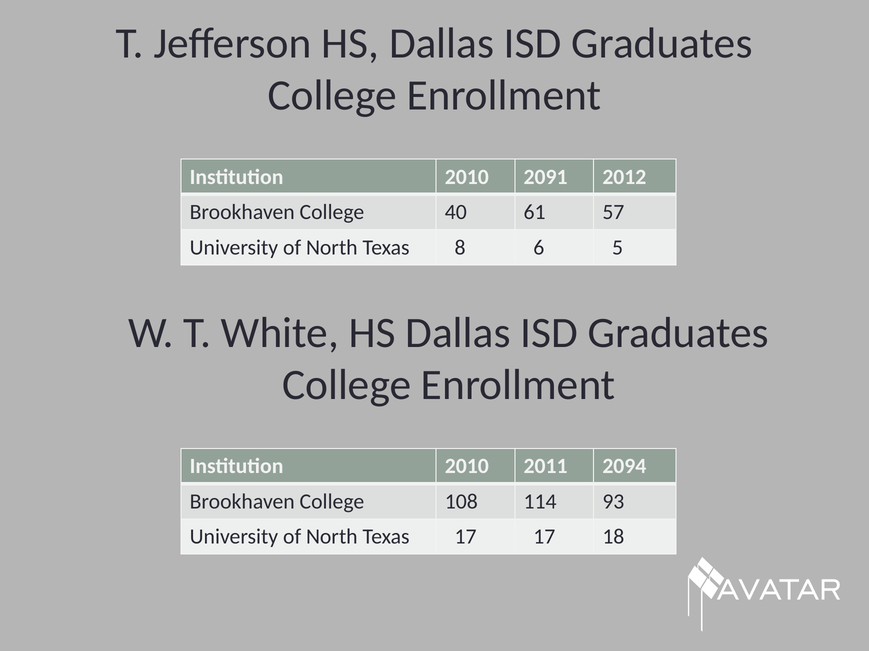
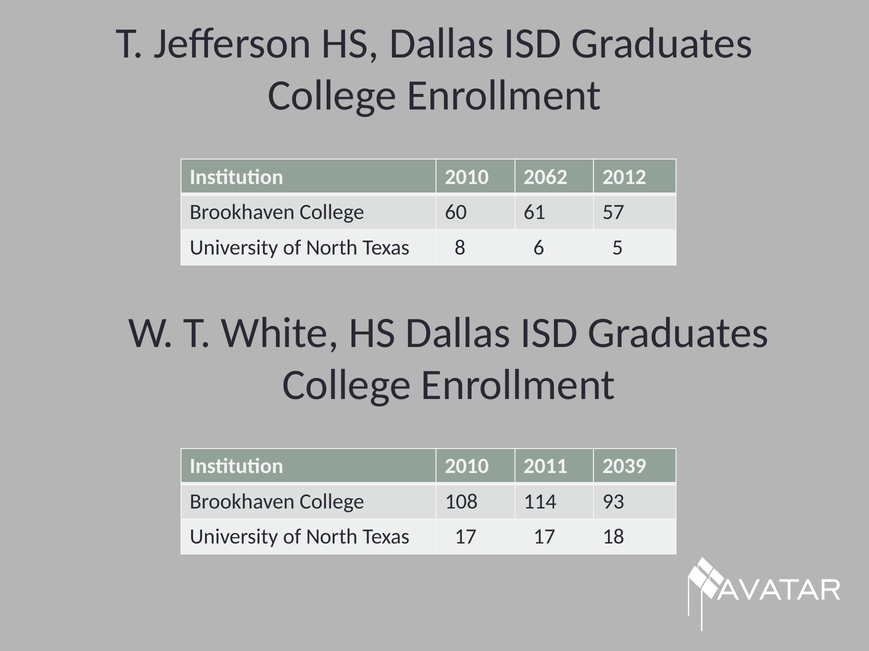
2091: 2091 -> 2062
40: 40 -> 60
2094: 2094 -> 2039
